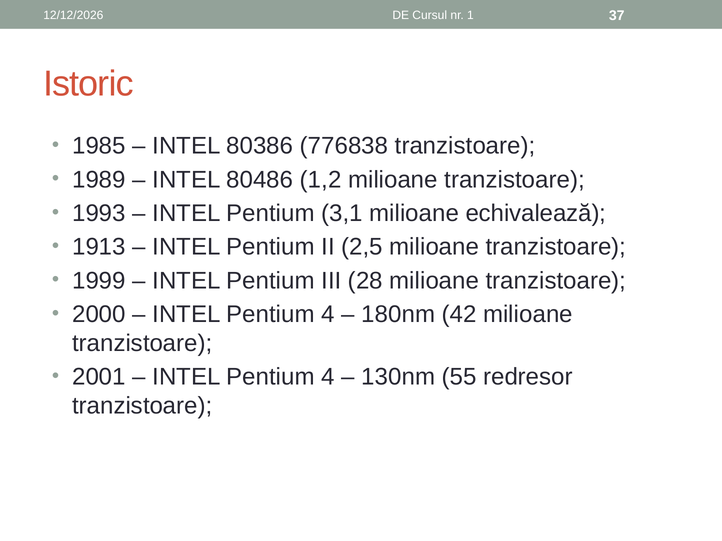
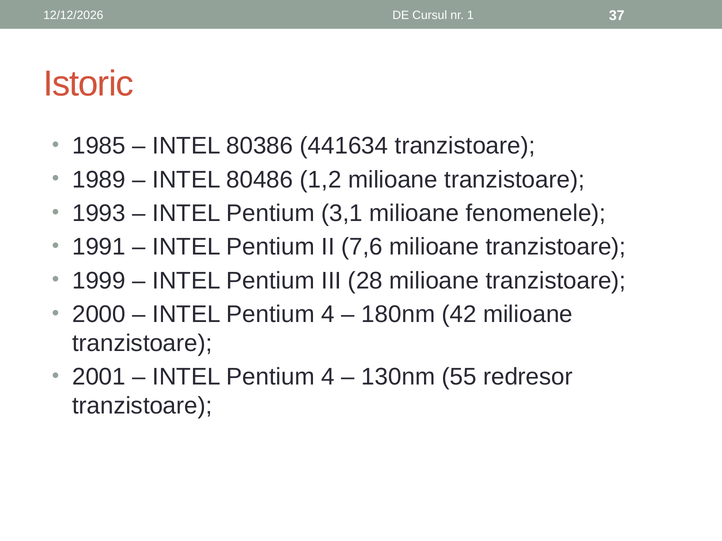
776838: 776838 -> 441634
echivalează: echivalează -> fenomenele
1913: 1913 -> 1991
2,5: 2,5 -> 7,6
